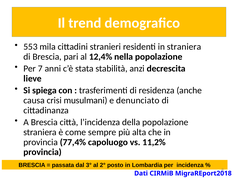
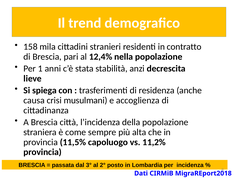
553: 553 -> 158
in straniera: straniera -> contratto
7: 7 -> 1
denunciato: denunciato -> accoglienza
77,4%: 77,4% -> 11,5%
